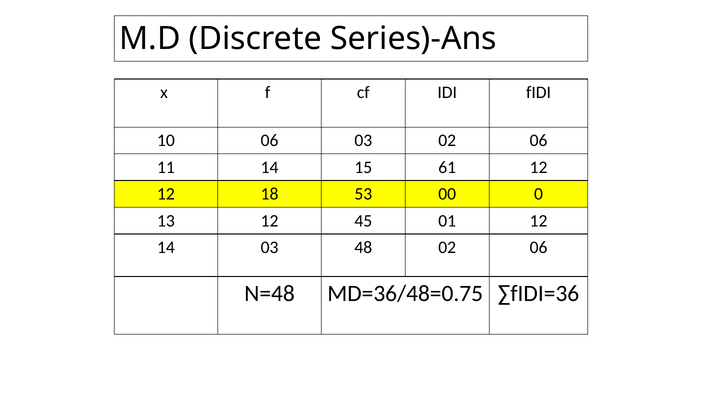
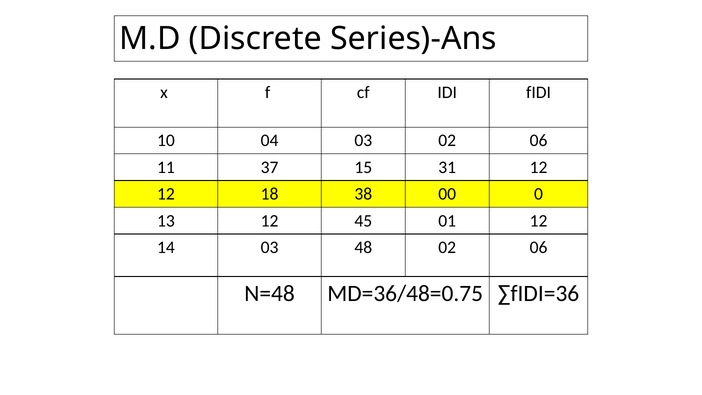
10 06: 06 -> 04
11 14: 14 -> 37
61: 61 -> 31
53: 53 -> 38
